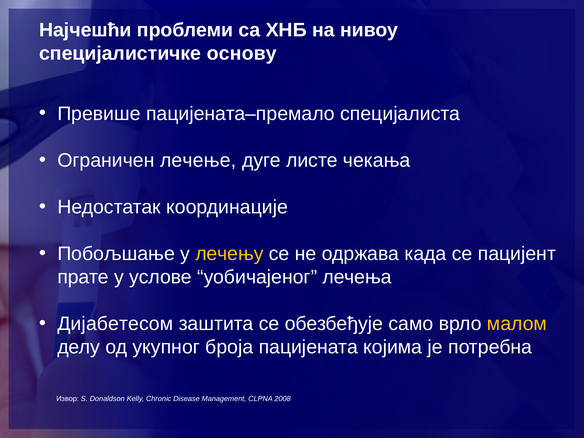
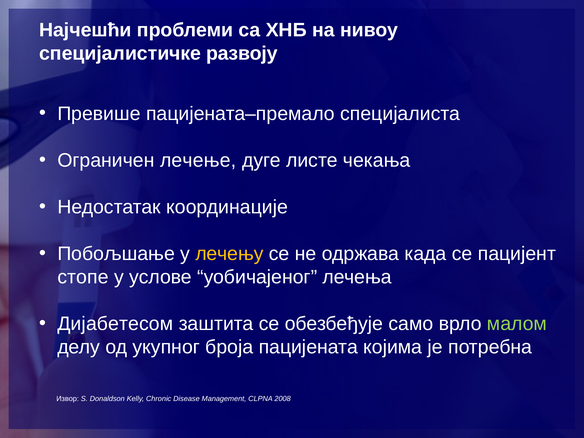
основу: основу -> развоју
прате: прате -> стопе
малом colour: yellow -> light green
